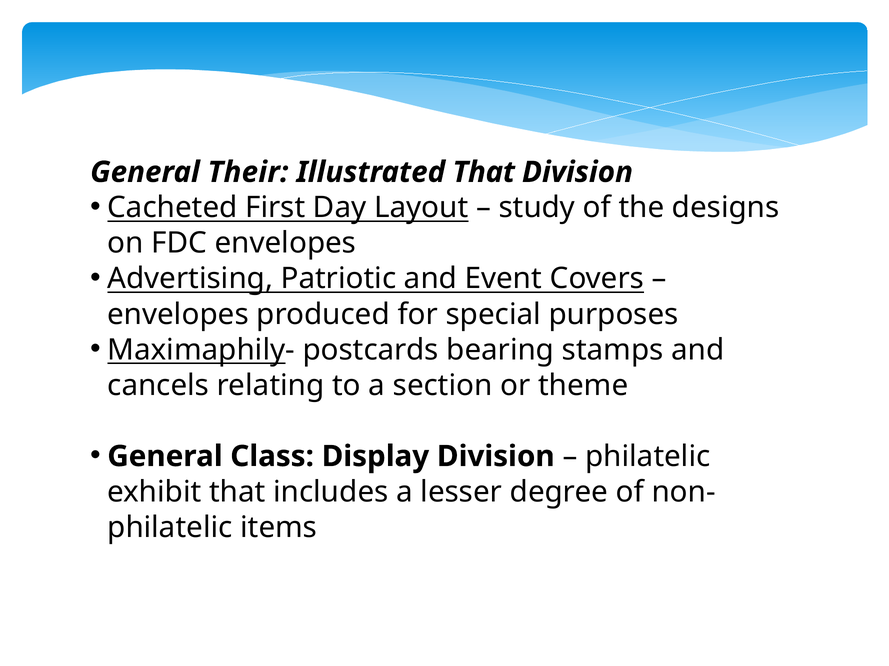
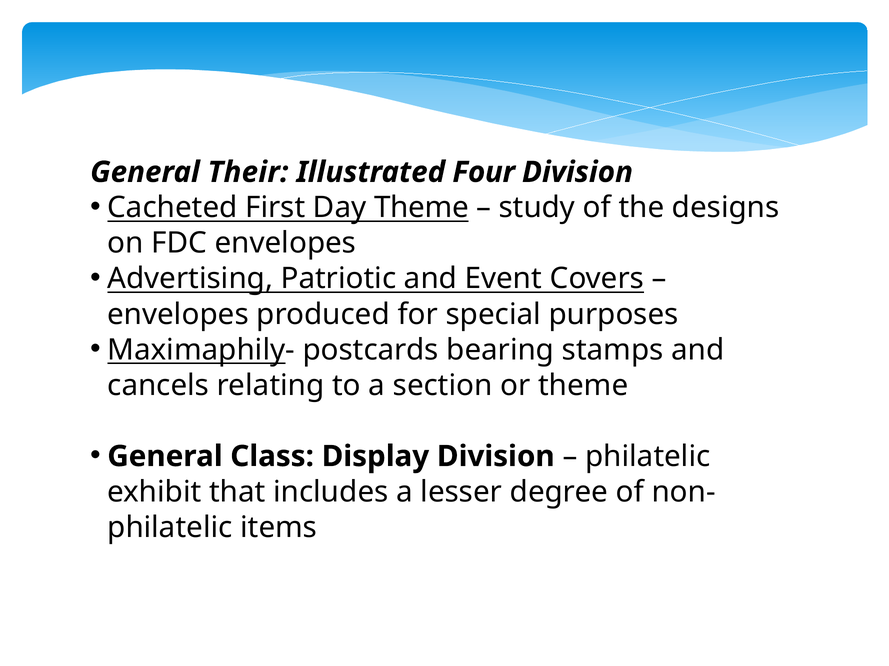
Illustrated That: That -> Four
Day Layout: Layout -> Theme
